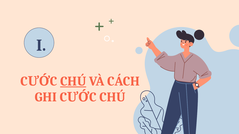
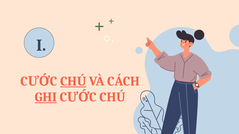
GHI underline: none -> present
